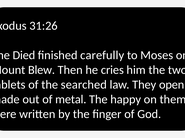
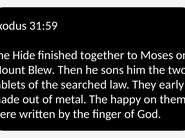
31:26: 31:26 -> 31:59
Died: Died -> Hide
carefully: carefully -> together
cries: cries -> sons
open: open -> early
